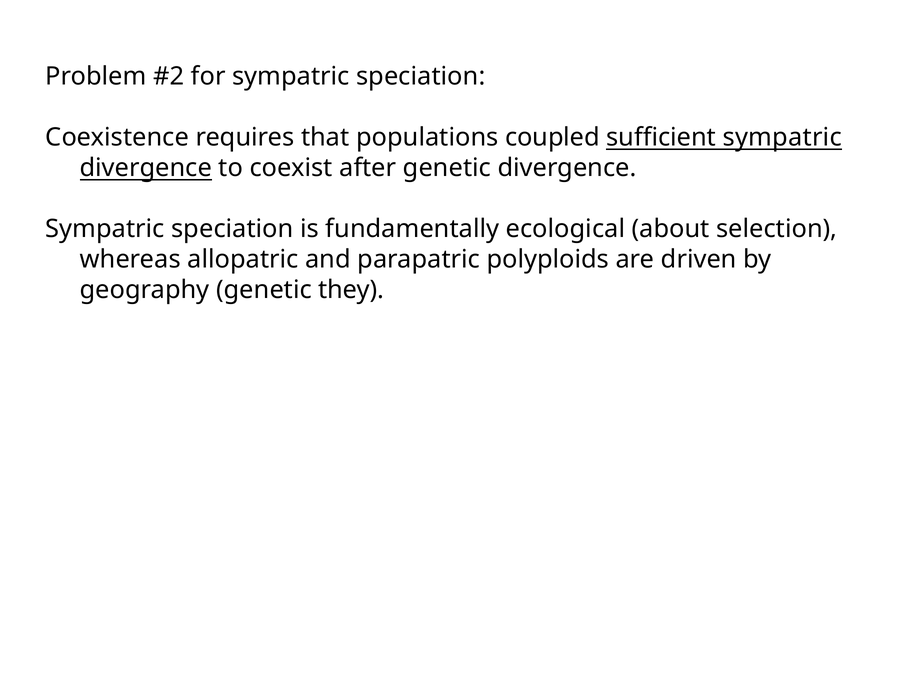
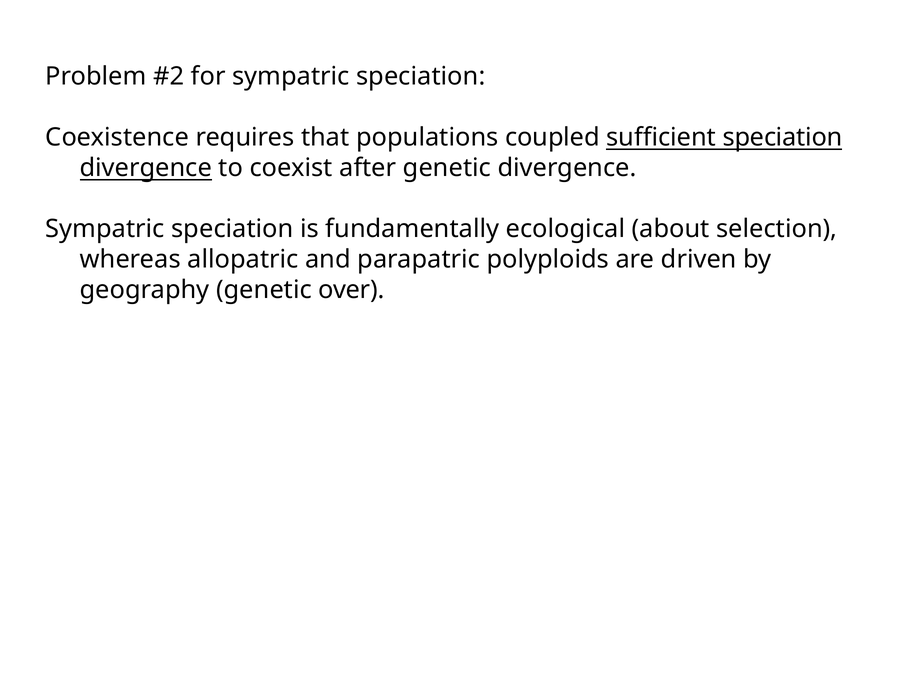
sufficient sympatric: sympatric -> speciation
they: they -> over
